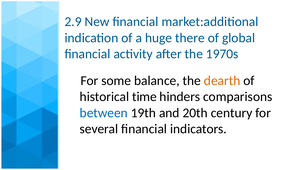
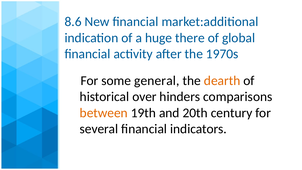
2.9: 2.9 -> 8.6
balance: balance -> general
time: time -> over
between colour: blue -> orange
